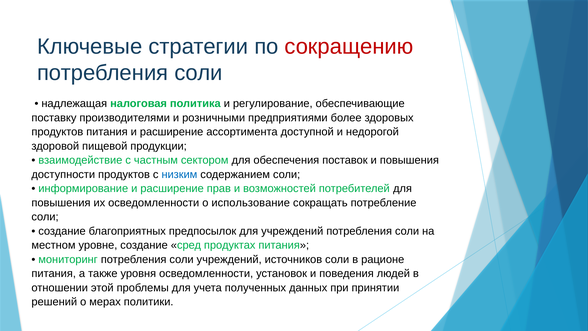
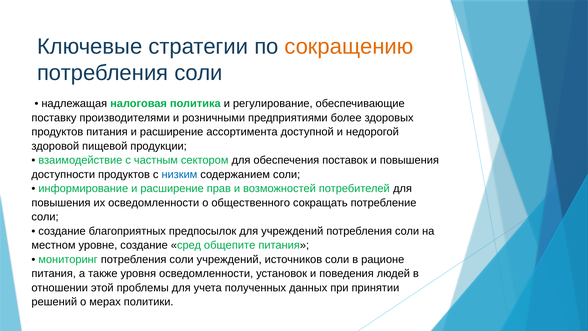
сокращению colour: red -> orange
использование: использование -> общественного
продуктах: продуктах -> общепите
